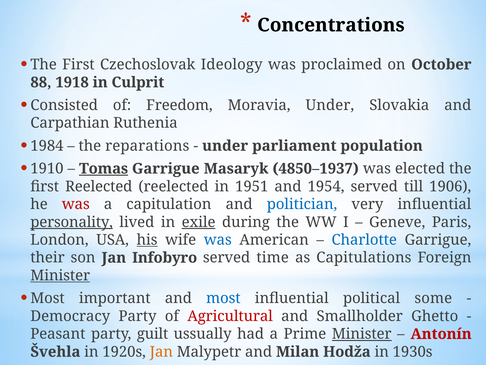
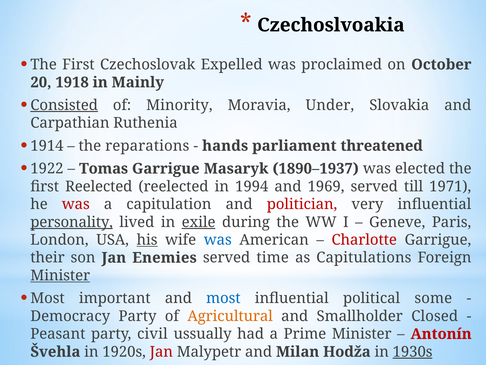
Concentrations: Concentrations -> Czechoslvoakia
Ideology: Ideology -> Expelled
88: 88 -> 20
Culprit: Culprit -> Mainly
Consisted underline: none -> present
Freedom: Freedom -> Minority
1984: 1984 -> 1914
under at (225, 146): under -> hands
population: population -> threatened
1910: 1910 -> 1922
Tomas underline: present -> none
4850–1937: 4850–1937 -> 1890–1937
1951: 1951 -> 1994
1954: 1954 -> 1969
1906: 1906 -> 1971
politician colour: blue -> red
Charlotte colour: blue -> red
Infobyro: Infobyro -> Enemies
Agricultural colour: red -> orange
Ghetto: Ghetto -> Closed
guilt: guilt -> civil
Minister at (362, 334) underline: present -> none
Jan at (161, 351) colour: orange -> red
1930s underline: none -> present
